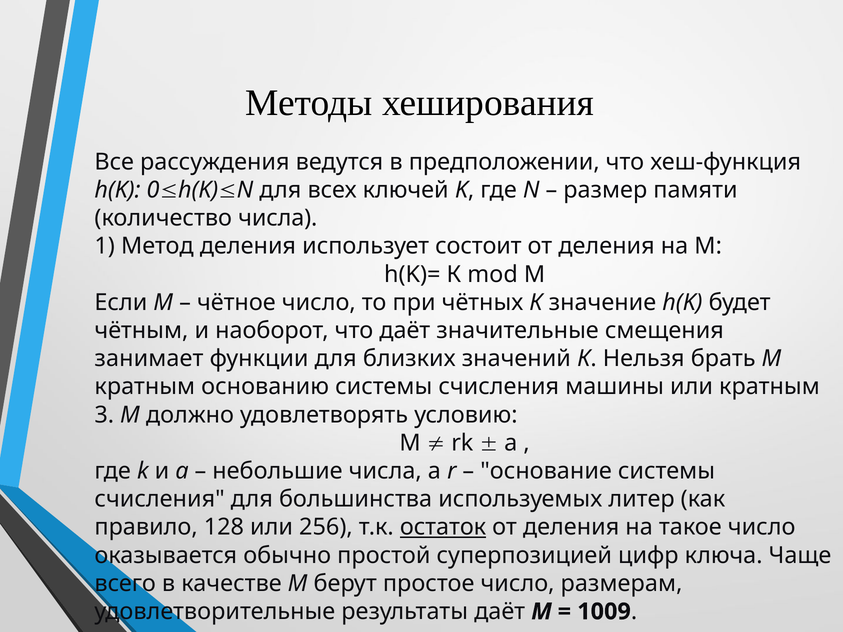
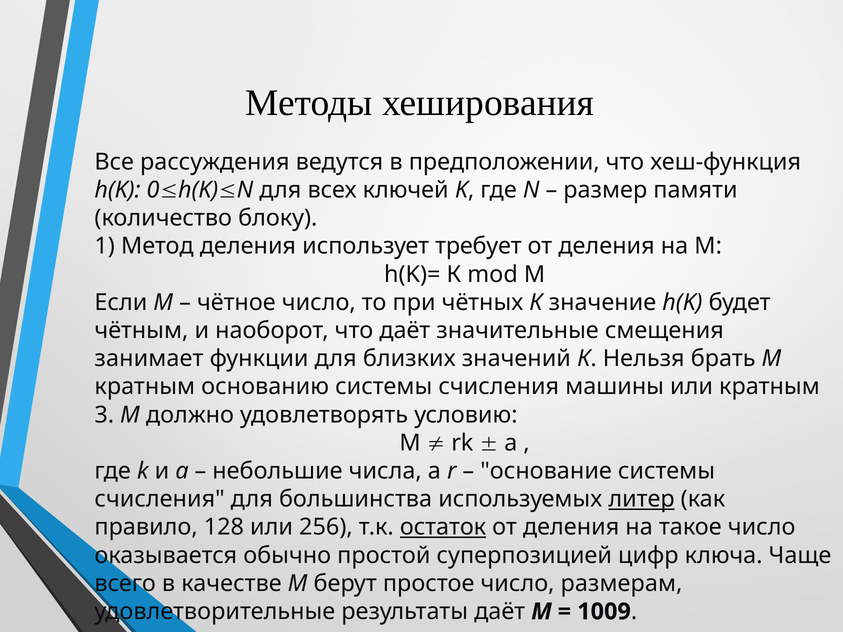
количество числа: числа -> блоку
состоит: состоит -> требует
литер underline: none -> present
